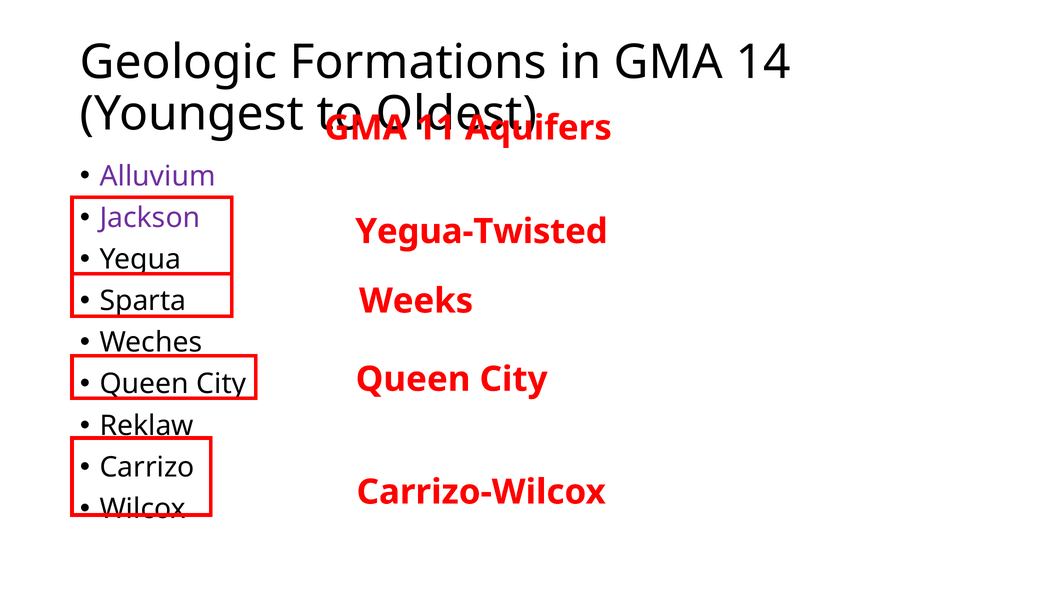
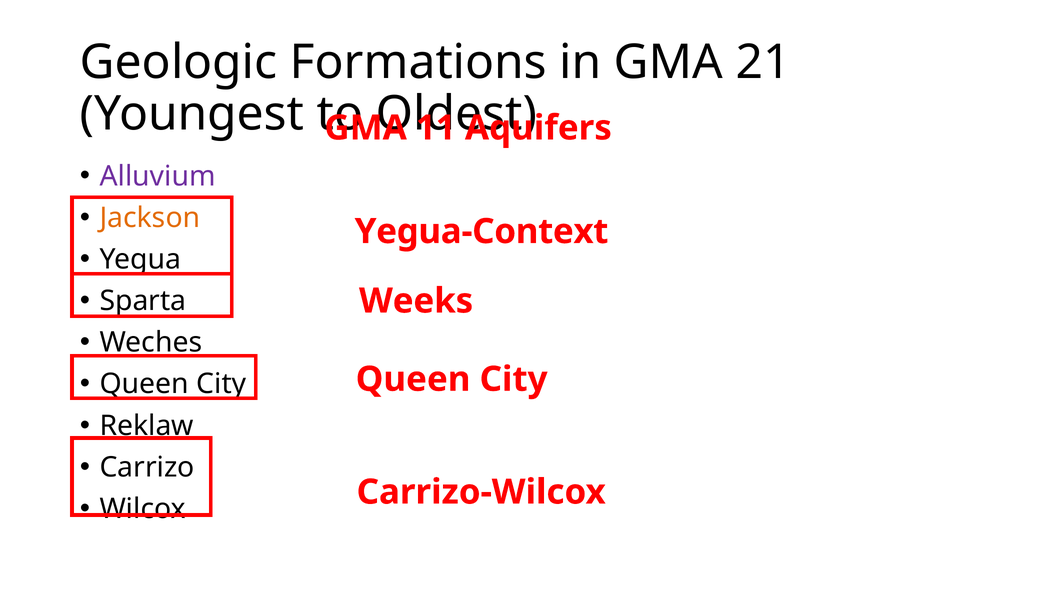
14: 14 -> 21
Jackson colour: purple -> orange
Yegua-Twisted: Yegua-Twisted -> Yegua-Context
